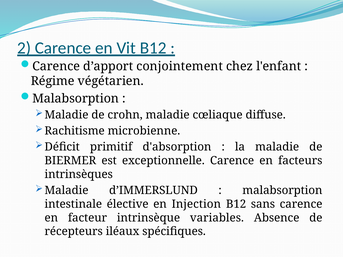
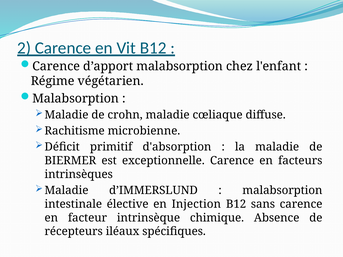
d’apport conjointement: conjointement -> malabsorption
variables: variables -> chimique
